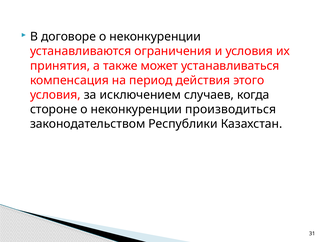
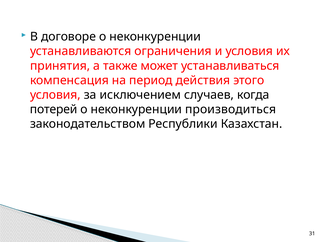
стороне: стороне -> потерей
